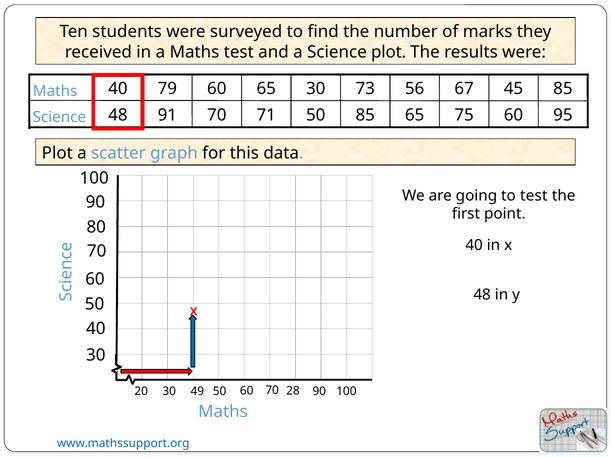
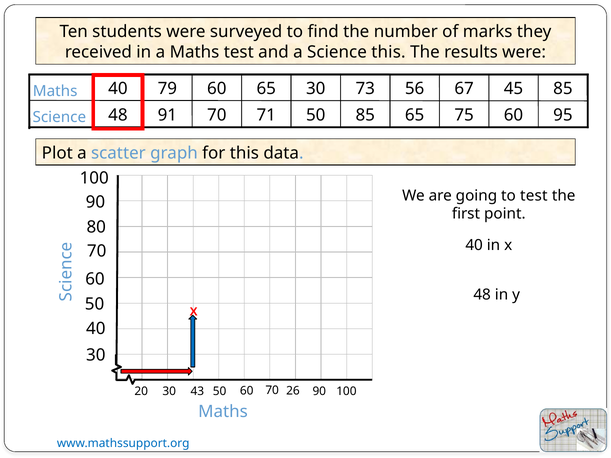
Science plot: plot -> this
49: 49 -> 43
28: 28 -> 26
